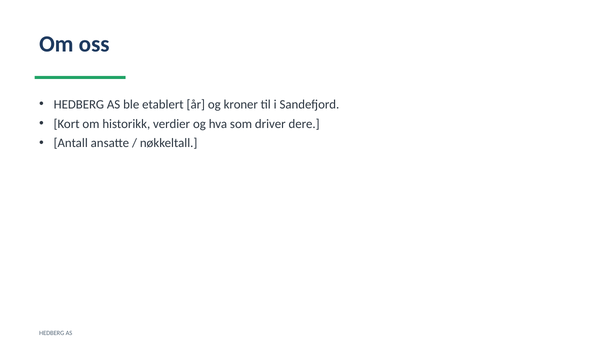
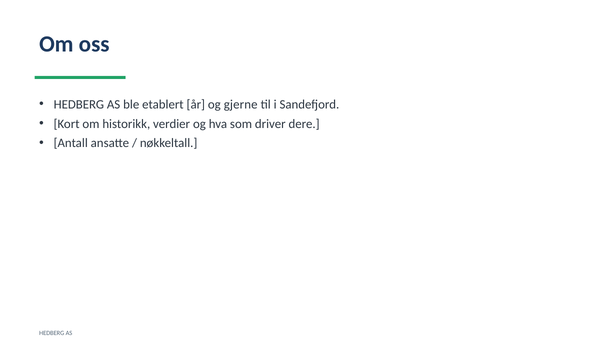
kroner: kroner -> gjerne
